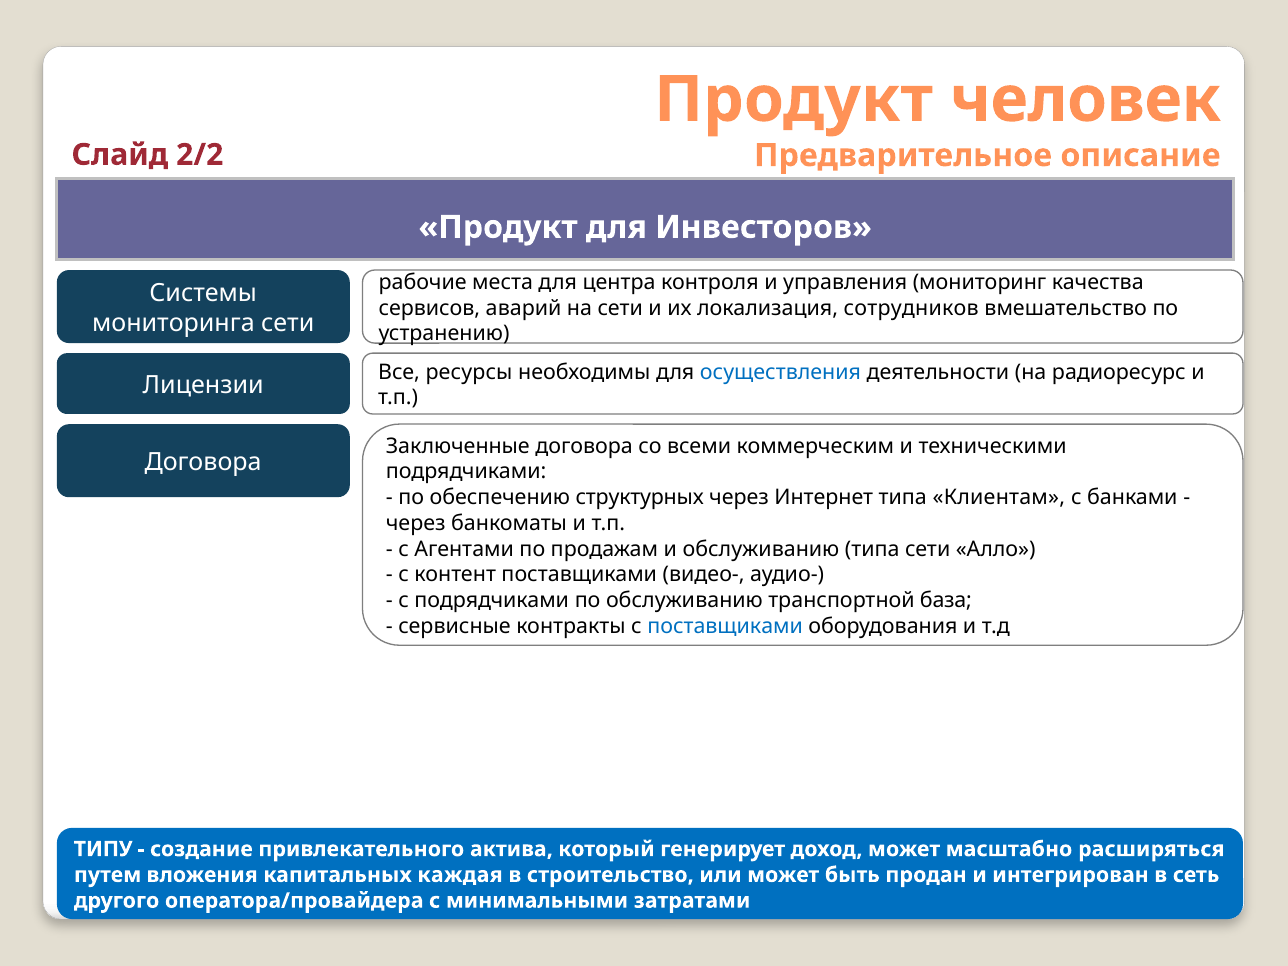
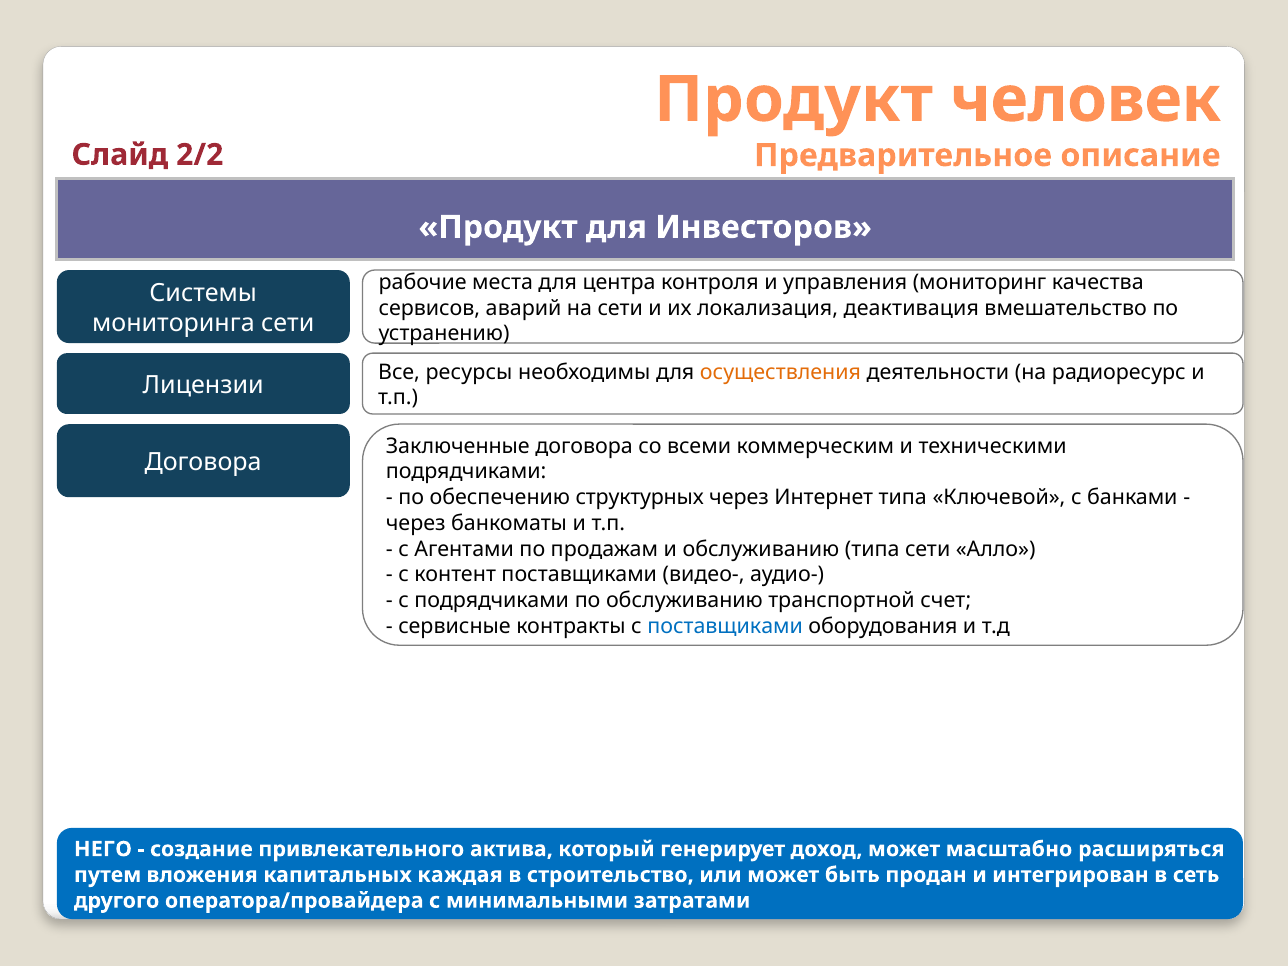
сотрудников: сотрудников -> деактивация
осуществления colour: blue -> orange
Клиентам: Клиентам -> Ключевой
база: база -> счет
ТИПУ: ТИПУ -> НЕГО
